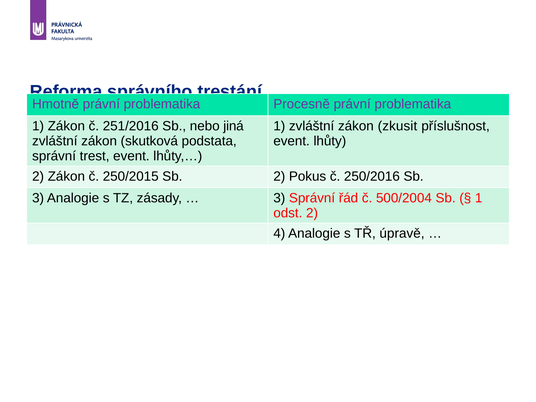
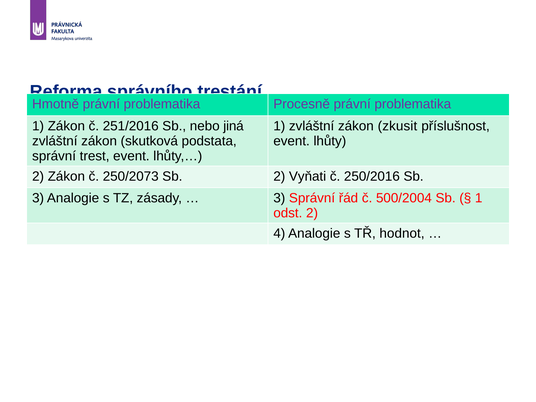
250/2015: 250/2015 -> 250/2073
Pokus: Pokus -> Vyňati
úpravě: úpravě -> hodnot
